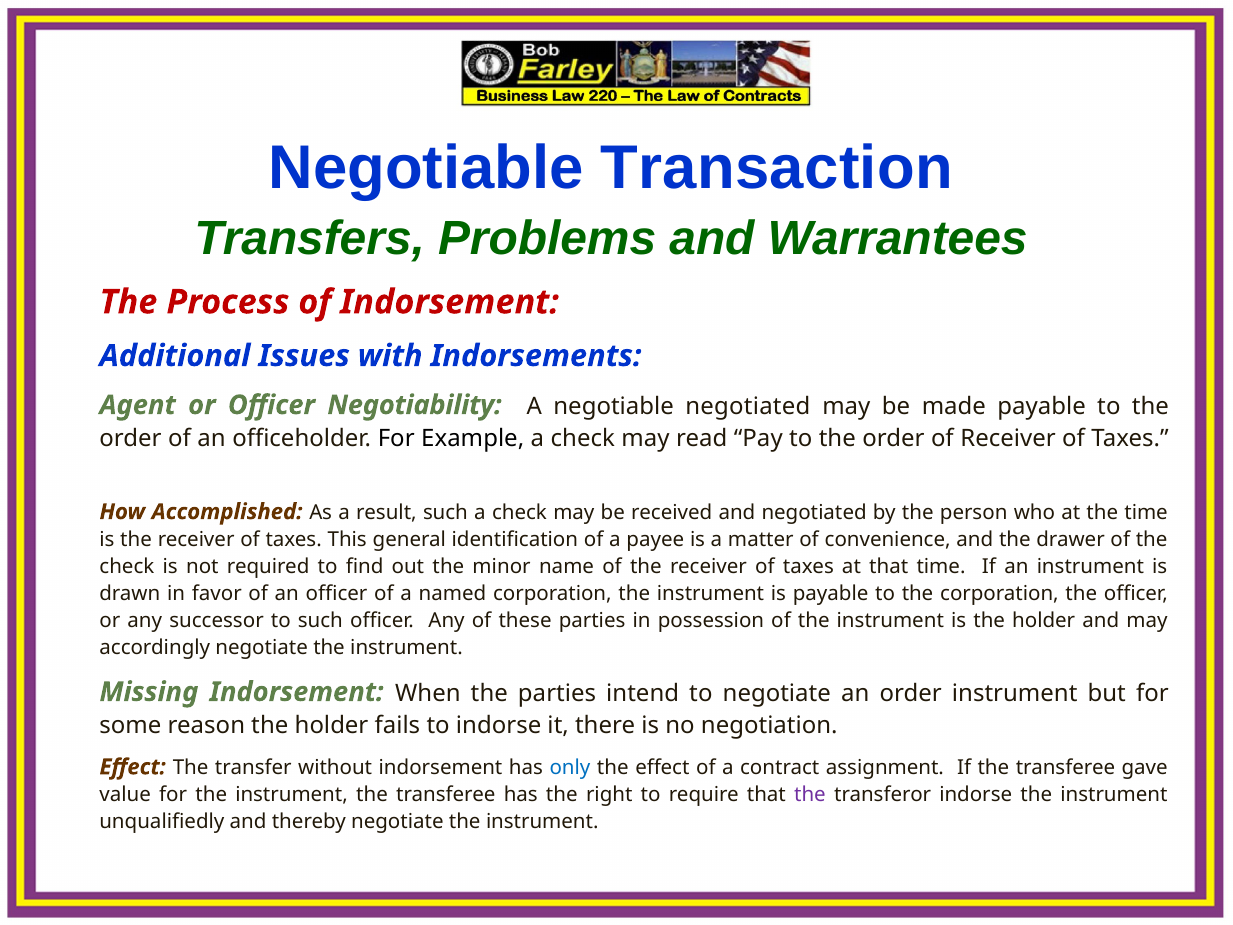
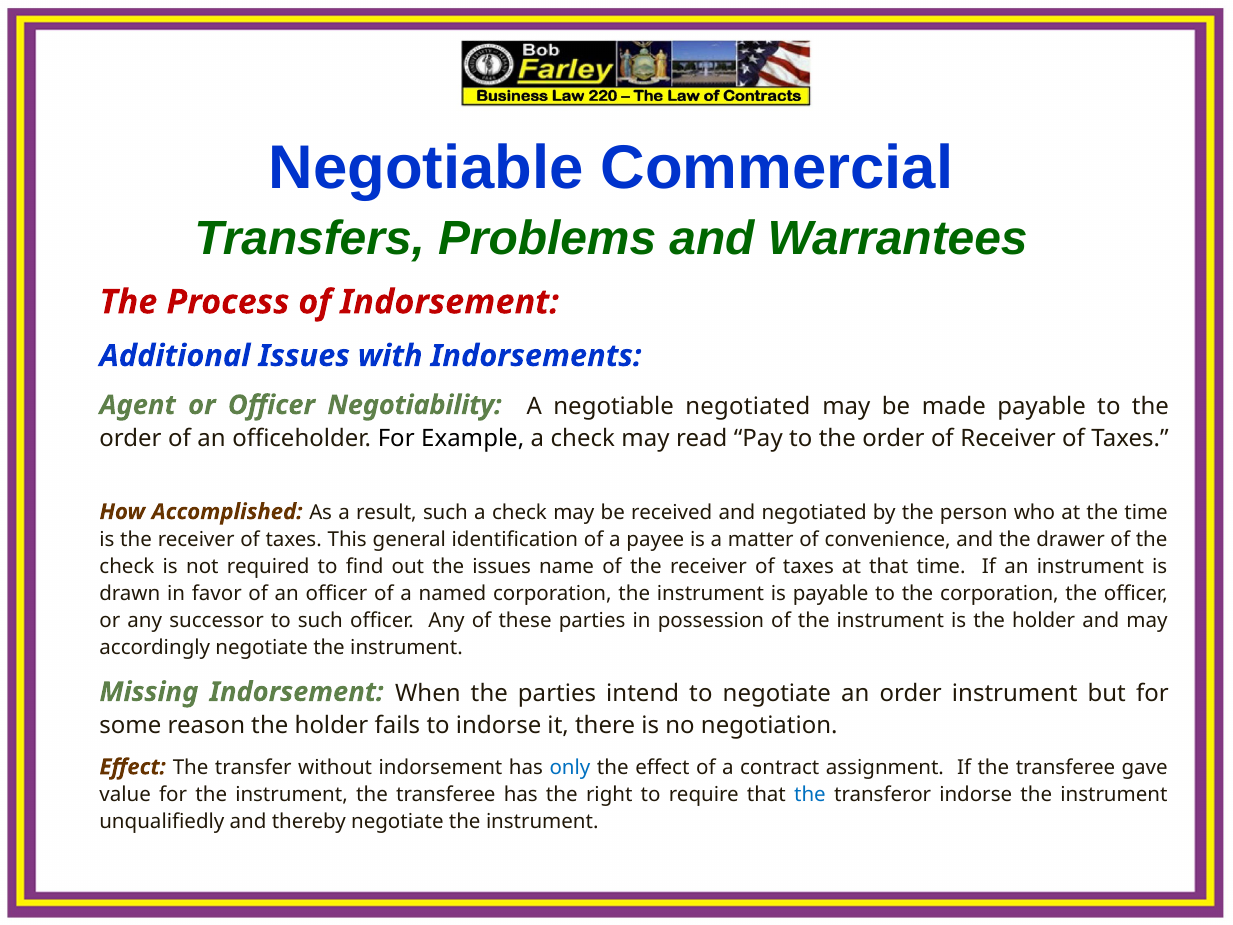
Transaction: Transaction -> Commercial
the minor: minor -> issues
the at (810, 795) colour: purple -> blue
